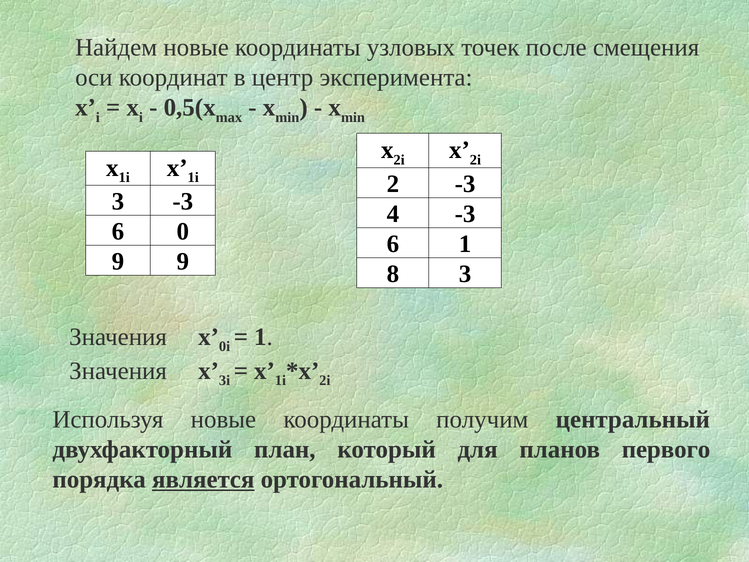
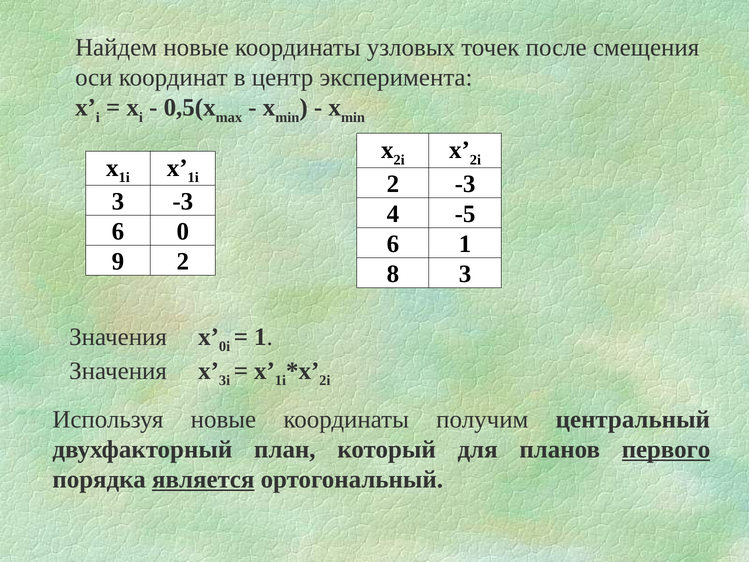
4 -3: -3 -> -5
9 9: 9 -> 2
первого underline: none -> present
